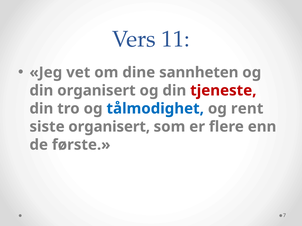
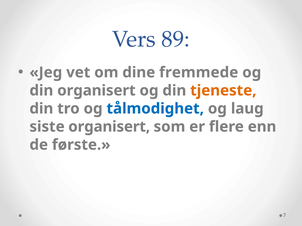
11: 11 -> 89
sannheten: sannheten -> fremmede
tjeneste colour: red -> orange
rent: rent -> laug
